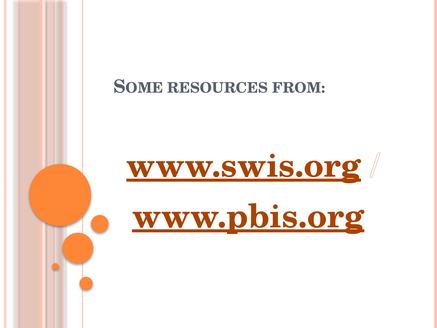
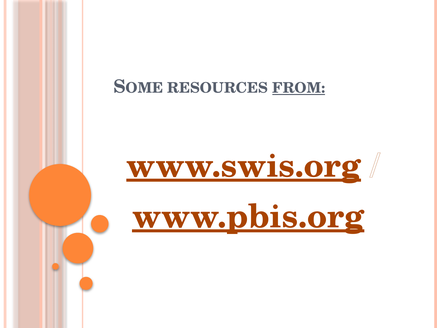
FROM underline: none -> present
